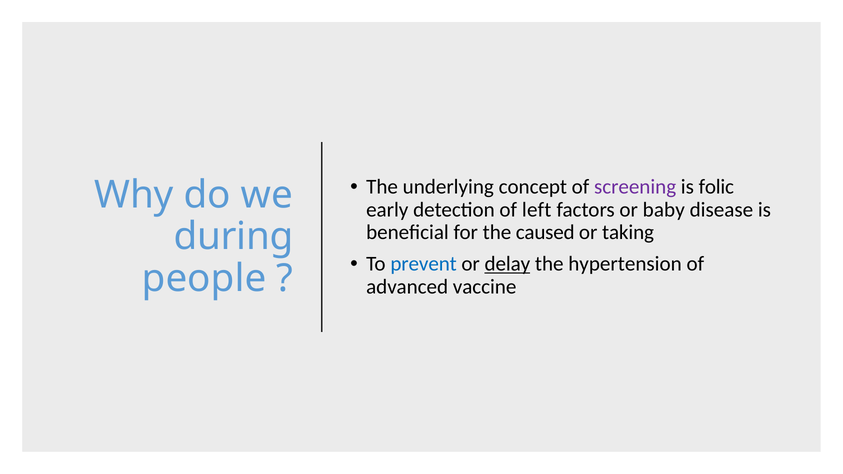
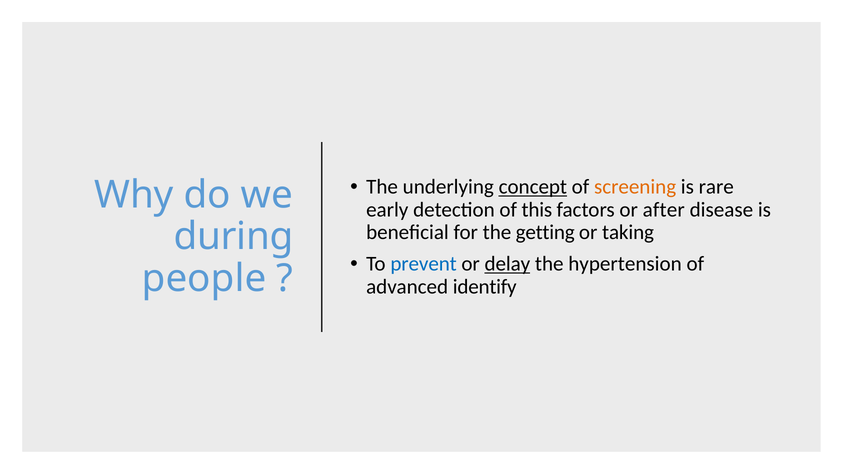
concept underline: none -> present
screening colour: purple -> orange
folic: folic -> rare
left: left -> this
baby: baby -> after
caused: caused -> getting
vaccine: vaccine -> identify
